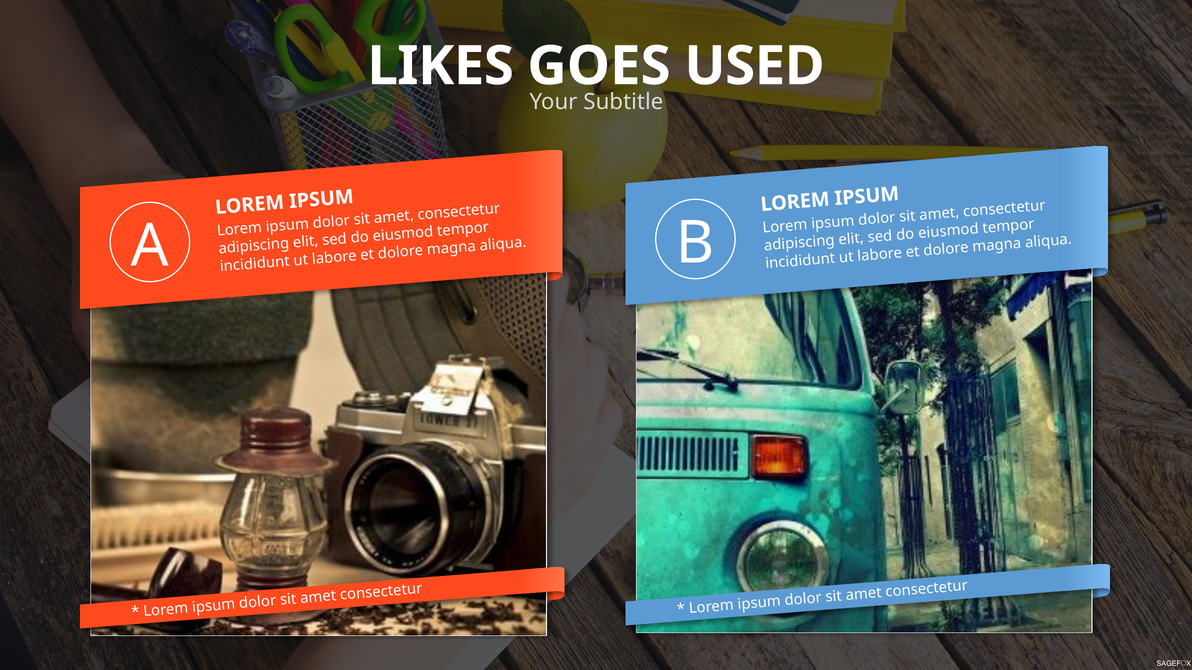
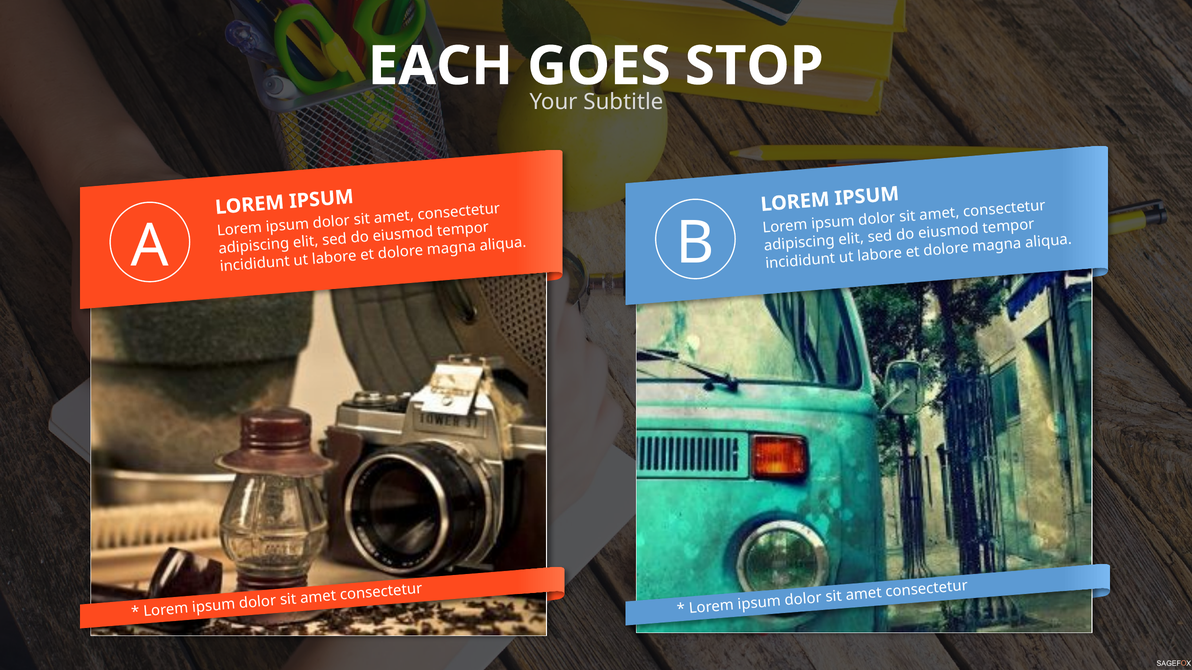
LIKES: LIKES -> EACH
USED: USED -> STOP
